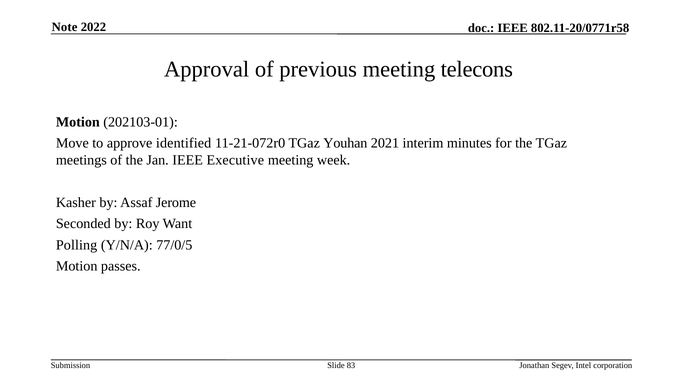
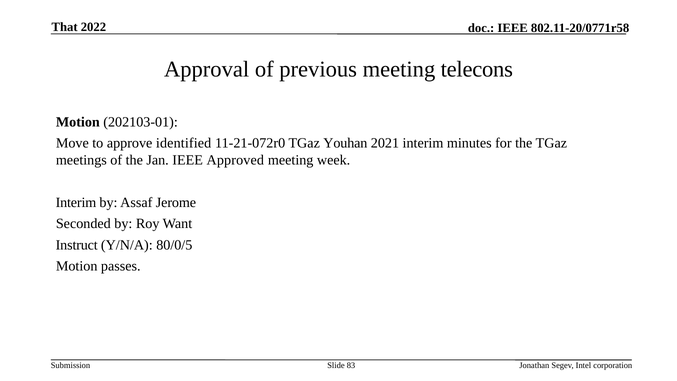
Note: Note -> That
Executive: Executive -> Approved
Kasher at (76, 202): Kasher -> Interim
Polling: Polling -> Instruct
77/0/5: 77/0/5 -> 80/0/5
